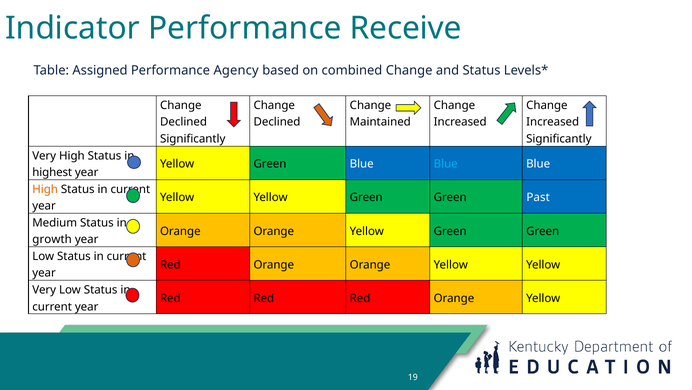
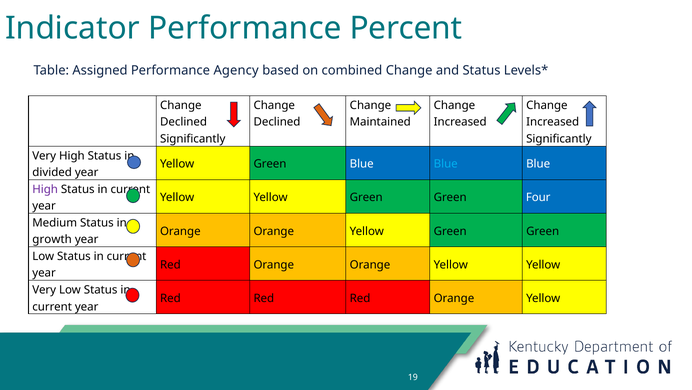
Receive: Receive -> Percent
highest: highest -> divided
High at (45, 189) colour: orange -> purple
Past: Past -> Four
